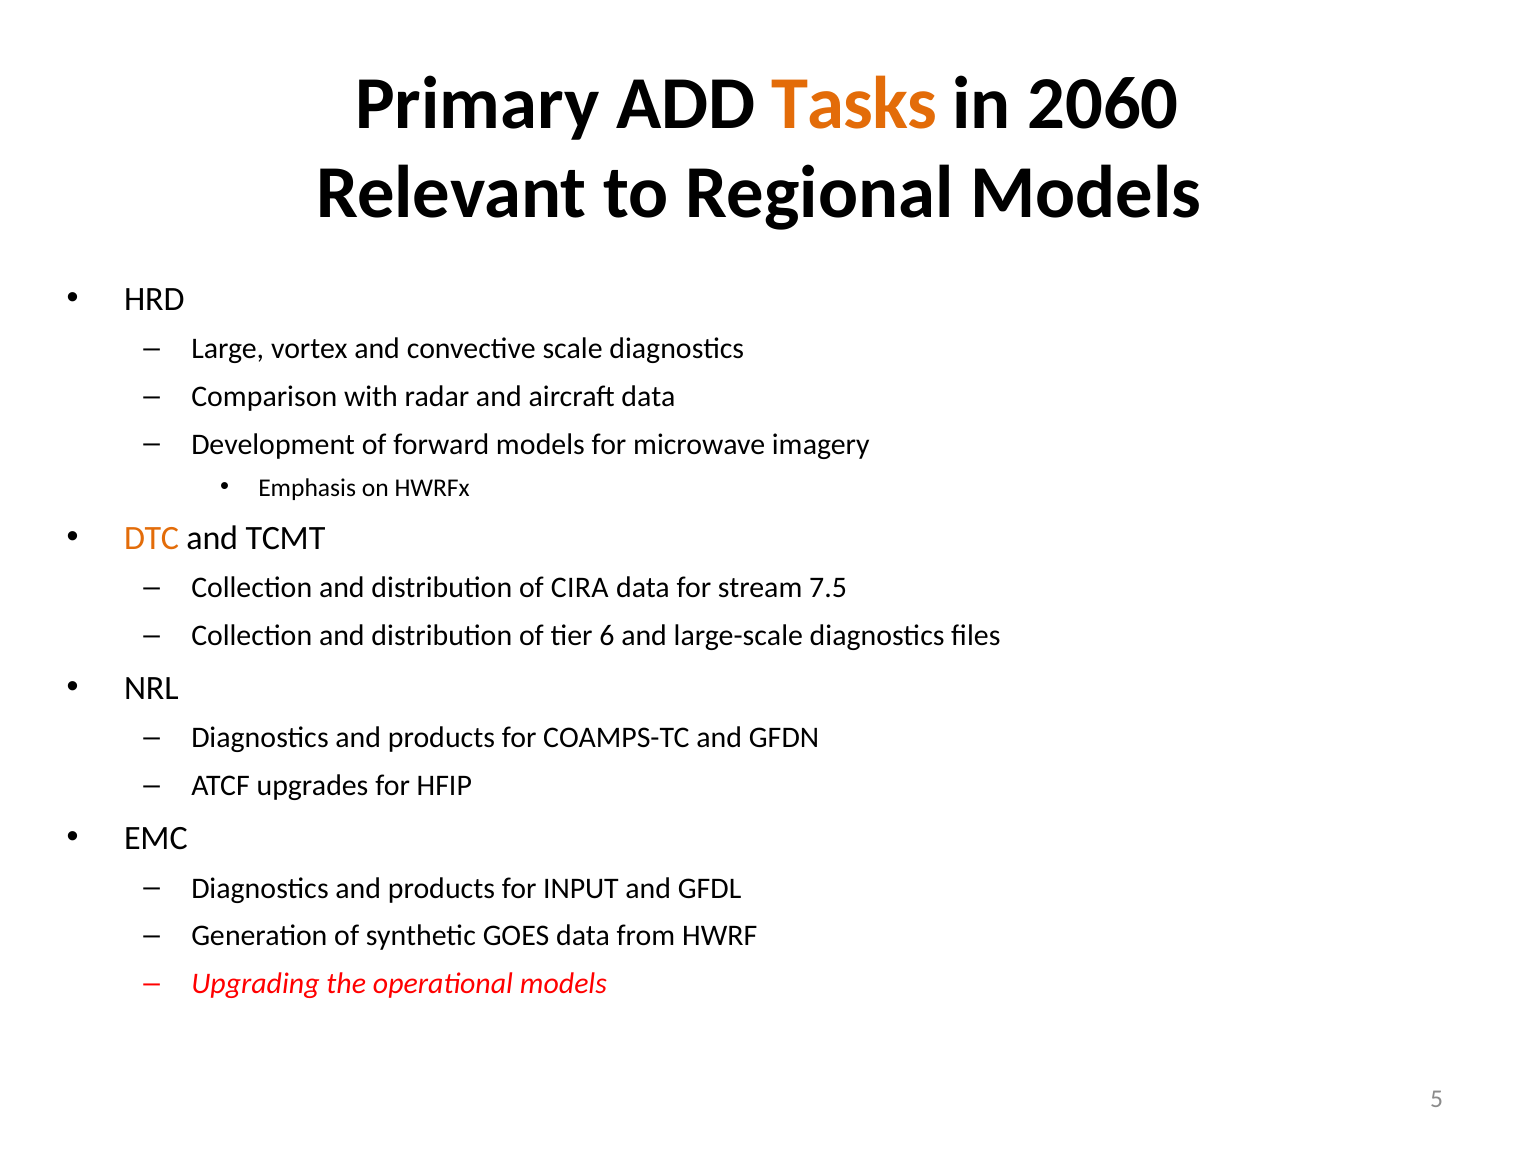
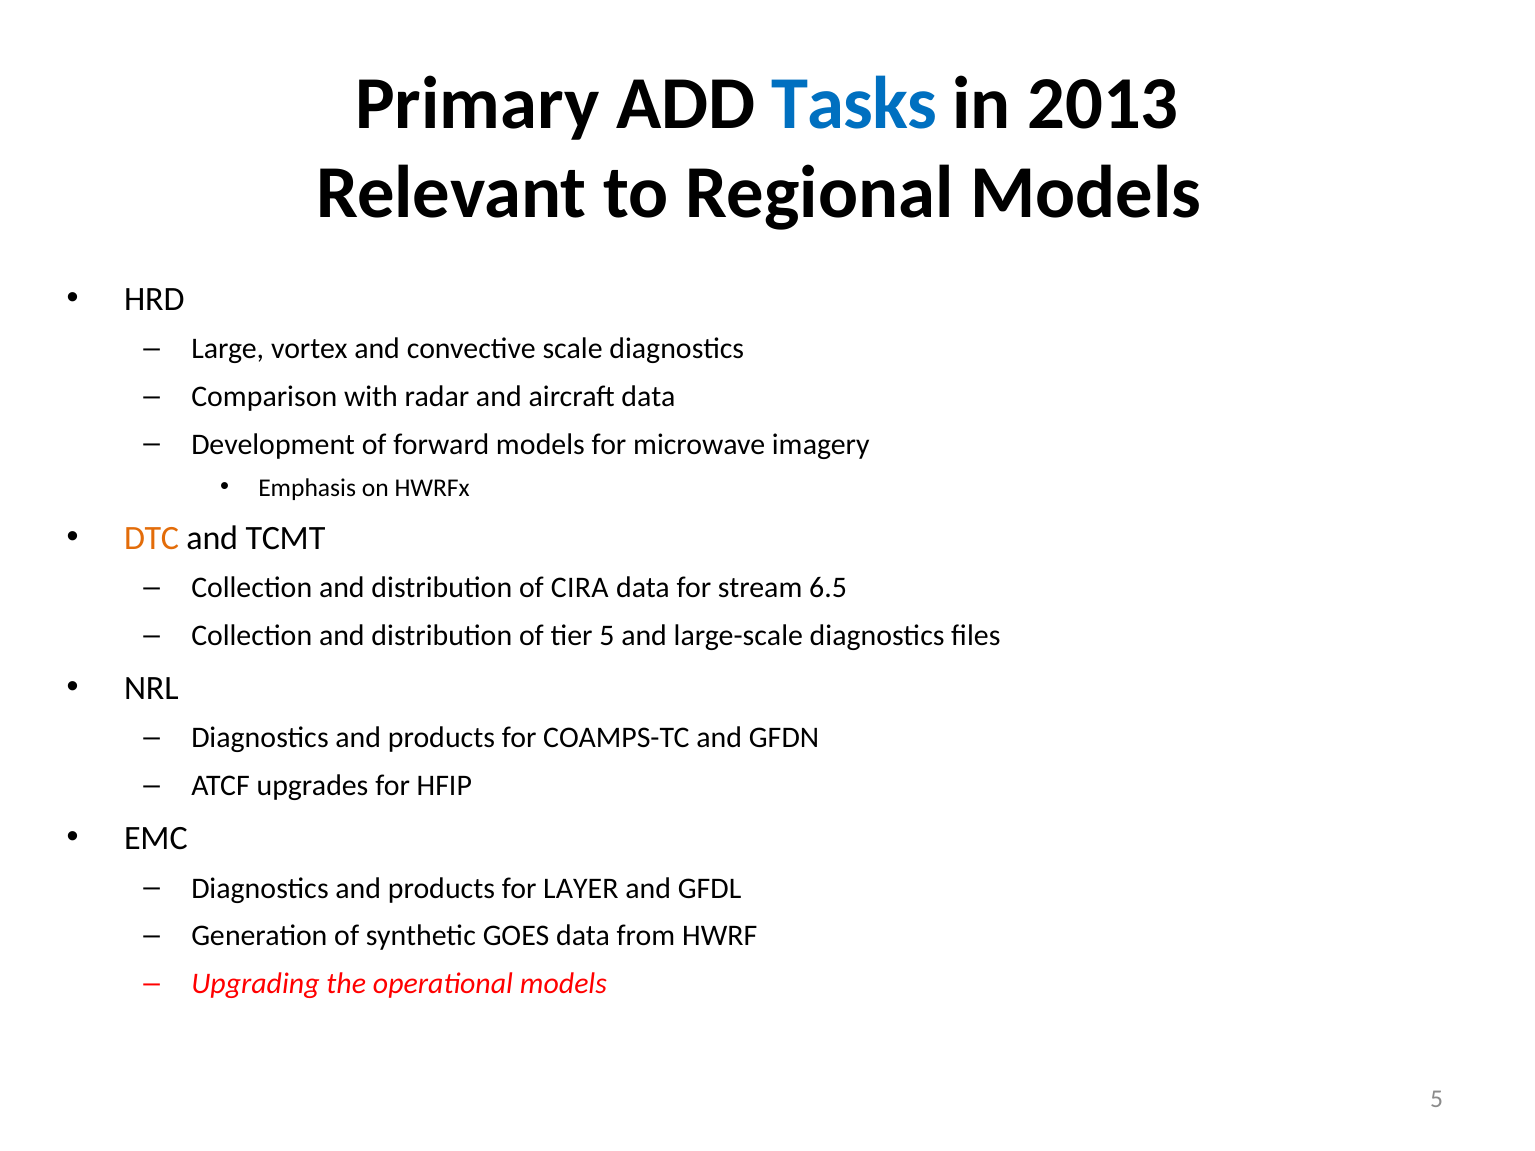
Tasks colour: orange -> blue
2060: 2060 -> 2013
7.5: 7.5 -> 6.5
tier 6: 6 -> 5
INPUT: INPUT -> LAYER
